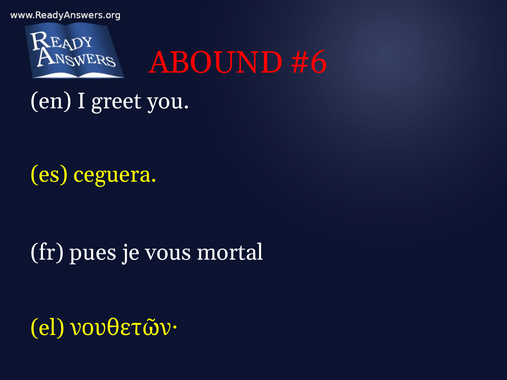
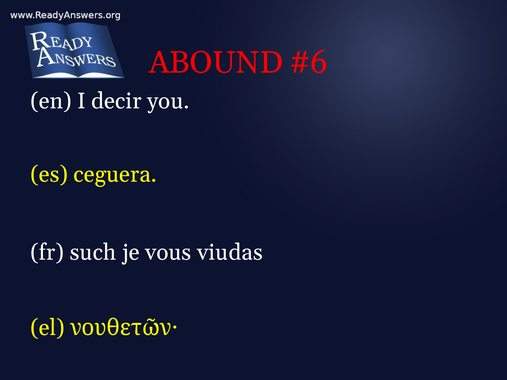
greet: greet -> decir
pues: pues -> such
mortal: mortal -> viudas
